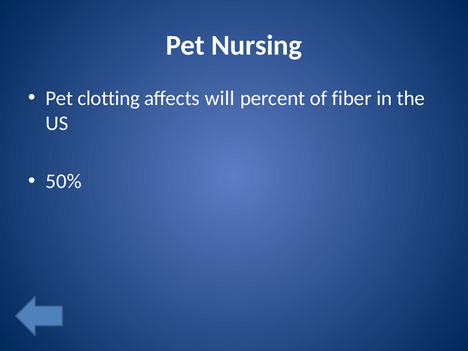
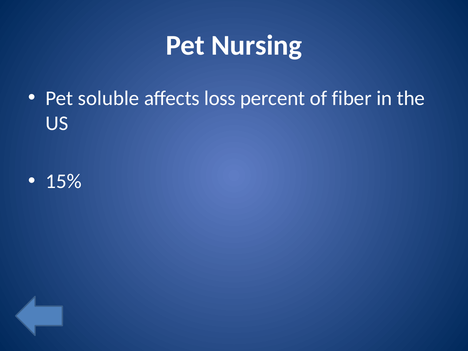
clotting: clotting -> soluble
will: will -> loss
50%: 50% -> 15%
